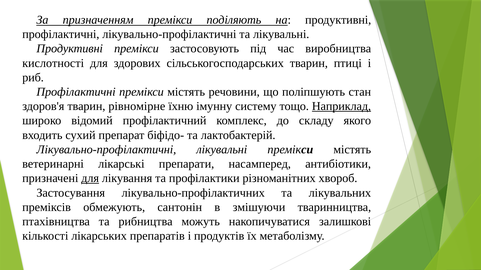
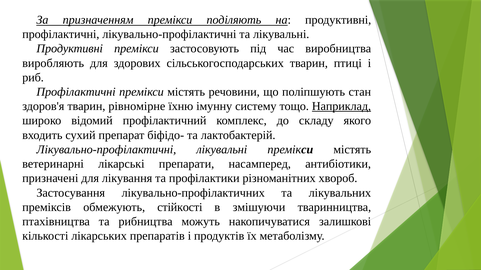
кислотності: кислотності -> виробляють
для at (90, 179) underline: present -> none
сантонін: сантонін -> стійкості
